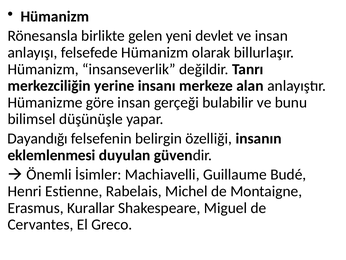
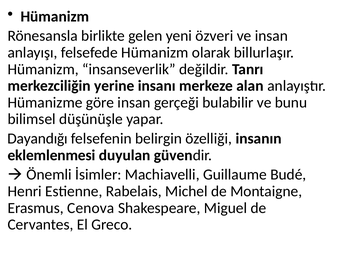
devlet: devlet -> özveri
Kurallar: Kurallar -> Cenova
